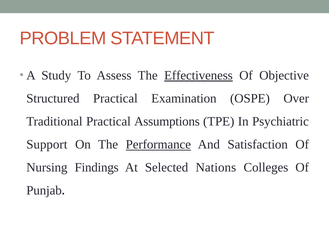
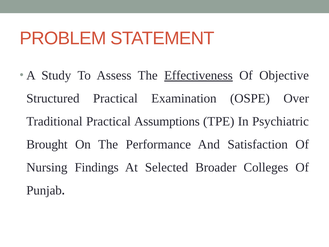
Support: Support -> Brought
Performance underline: present -> none
Nations: Nations -> Broader
